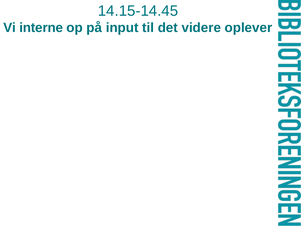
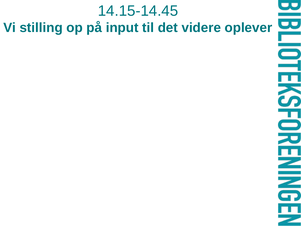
interne: interne -> stilling
